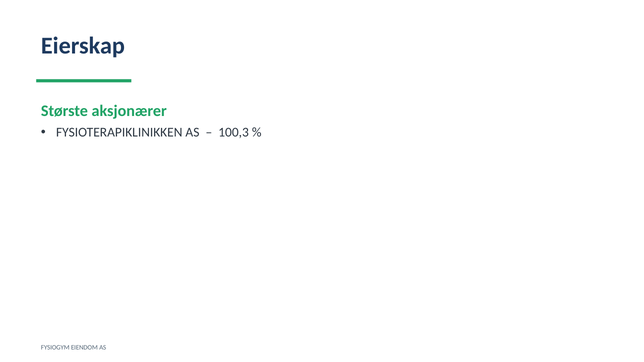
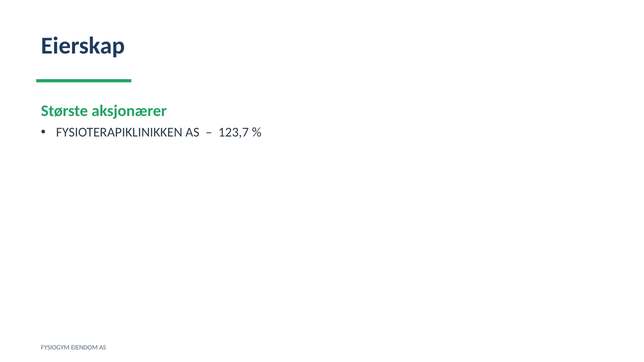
100,3: 100,3 -> 123,7
